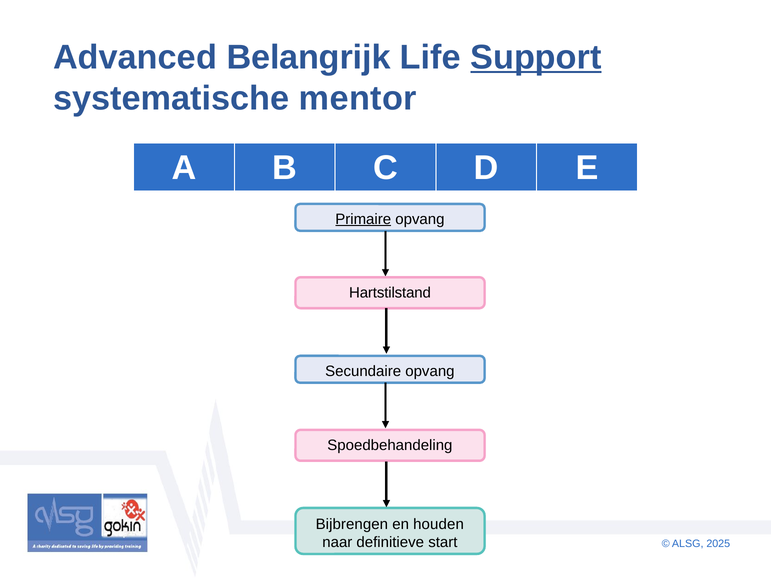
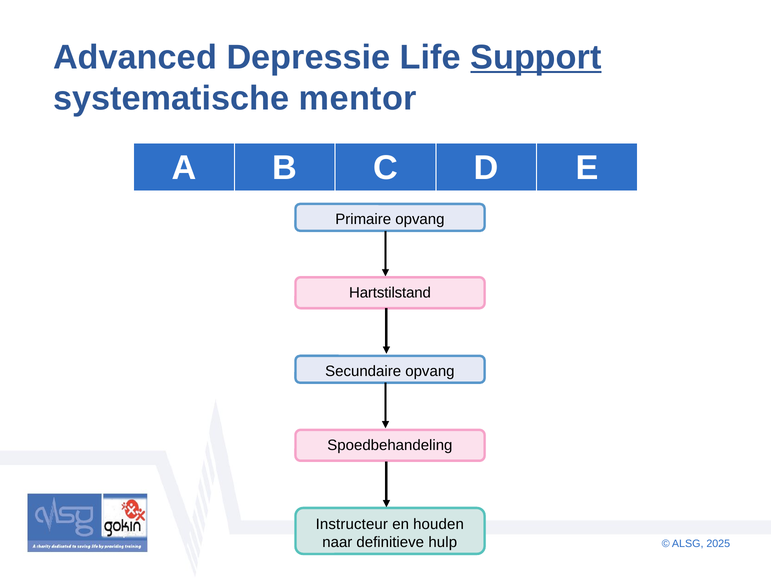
Belangrijk: Belangrijk -> Depressie
Primaire underline: present -> none
Bijbrengen: Bijbrengen -> Instructeur
start: start -> hulp
